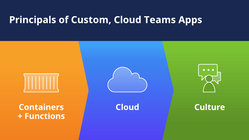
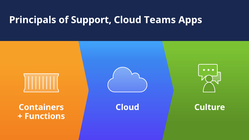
Custom: Custom -> Support
